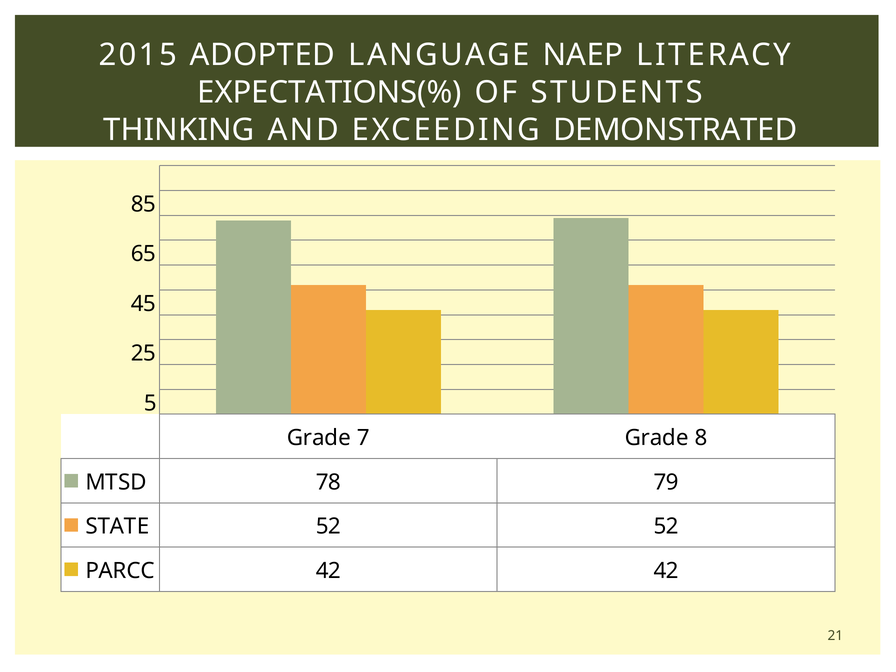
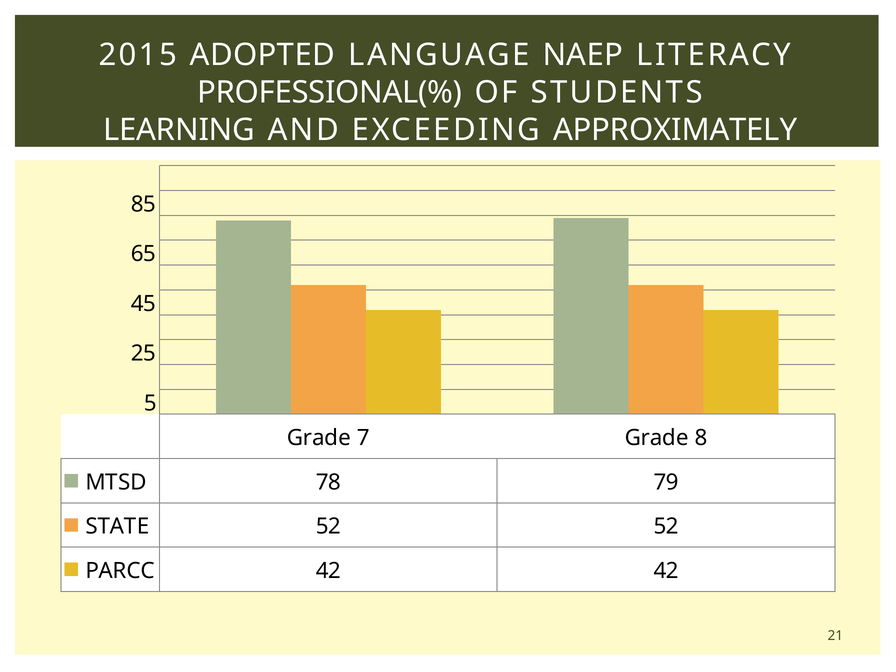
EXPECTATIONS(%: EXPECTATIONS(% -> PROFESSIONAL(%
THINKING: THINKING -> LEARNING
DEMONSTRATED: DEMONSTRATED -> APPROXIMATELY
